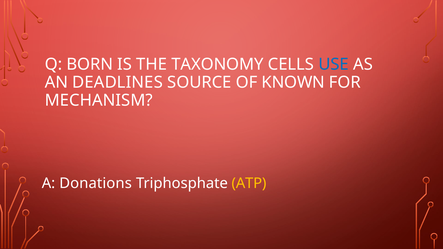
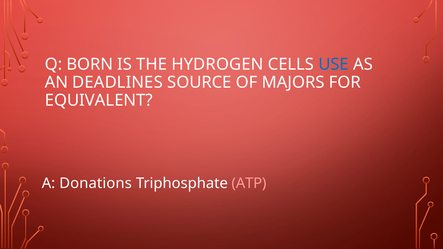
TAXONOMY: TAXONOMY -> HYDROGEN
KNOWN: KNOWN -> MAJORS
MECHANISM: MECHANISM -> EQUIVALENT
ATP colour: yellow -> pink
